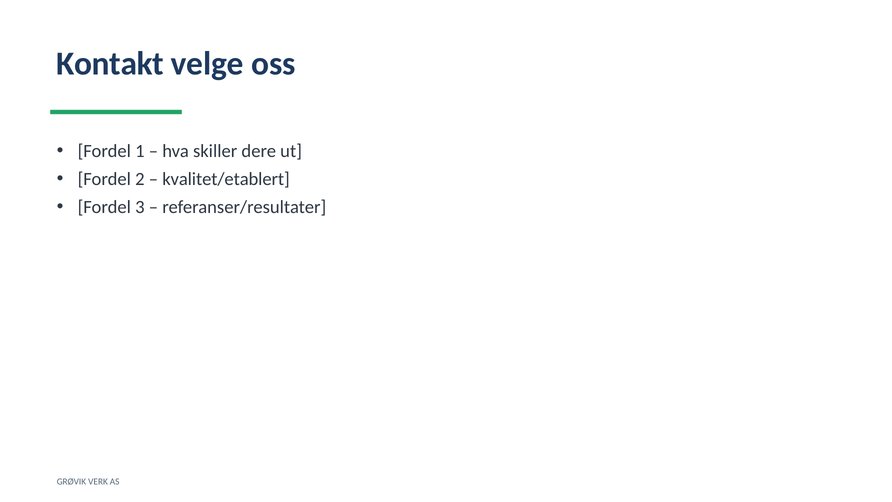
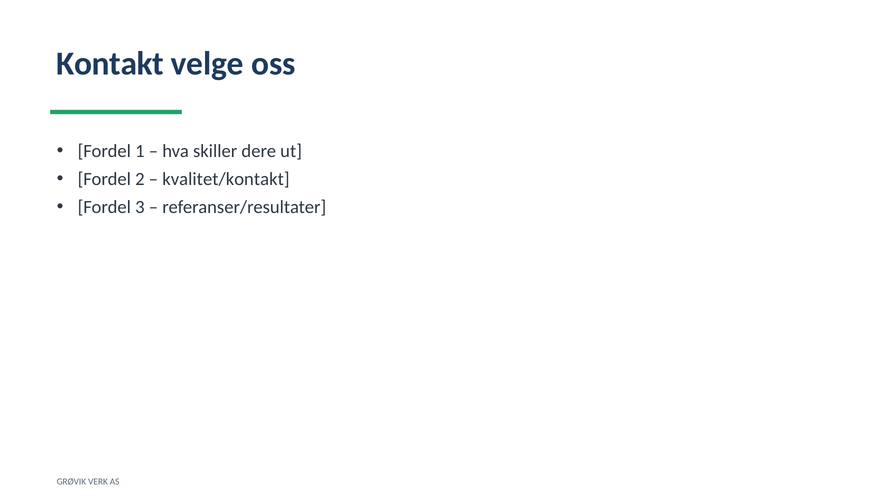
kvalitet/etablert: kvalitet/etablert -> kvalitet/kontakt
